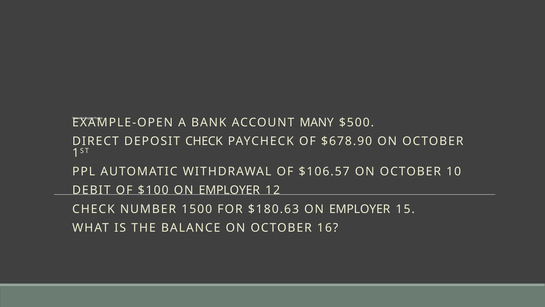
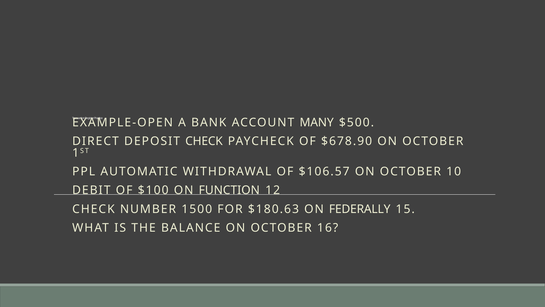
$100 ON EMPLOYER: EMPLOYER -> FUNCTION
$180.63 ON EMPLOYER: EMPLOYER -> FEDERALLY
